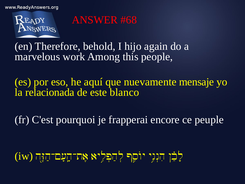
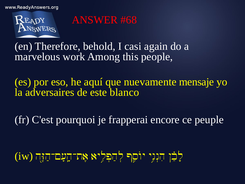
hijo: hijo -> casi
relacionada: relacionada -> adversaires
